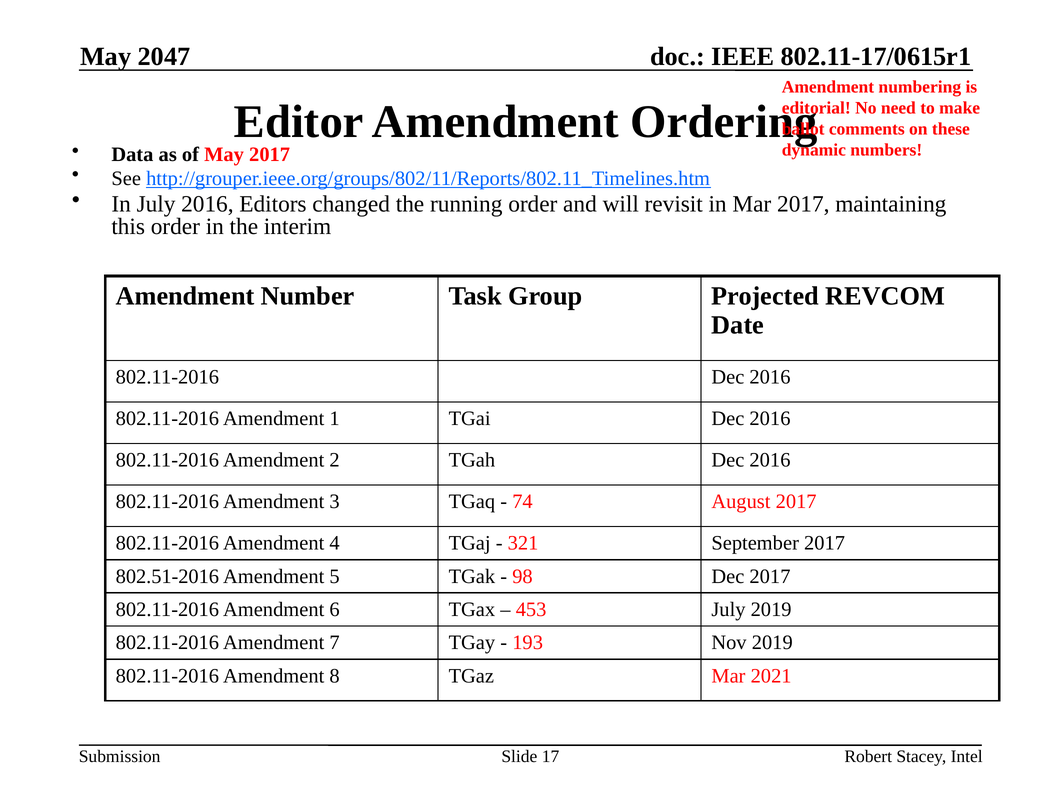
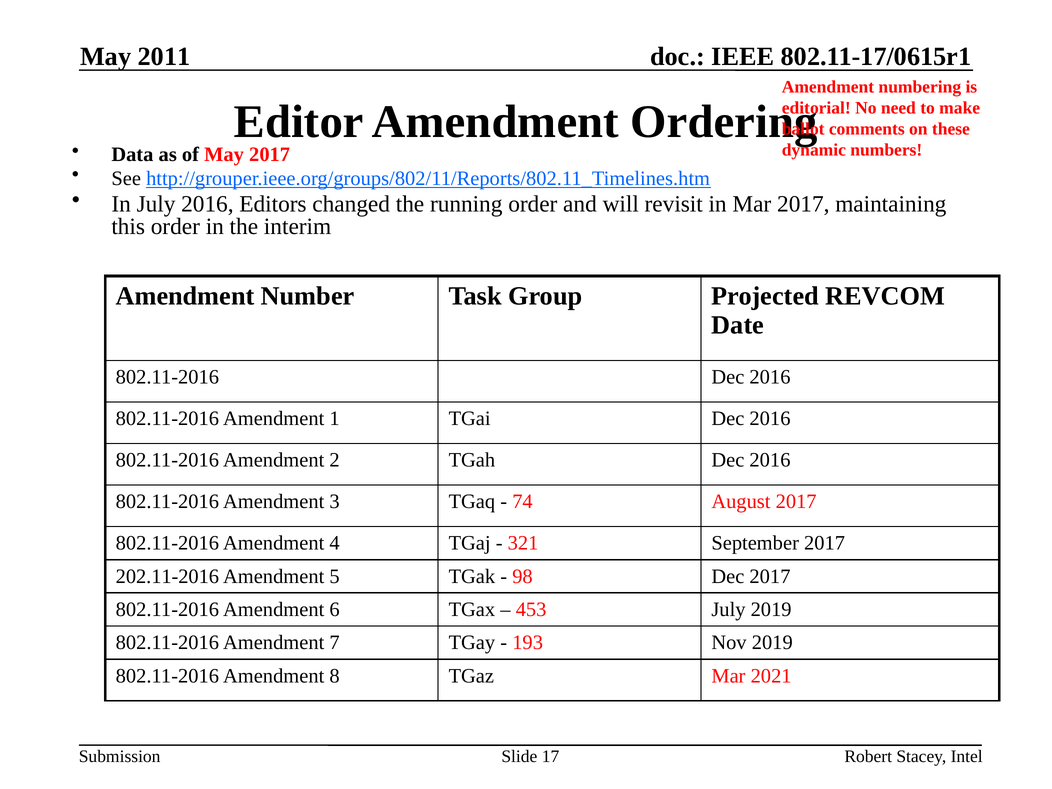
2047: 2047 -> 2011
802.51-2016: 802.51-2016 -> 202.11-2016
